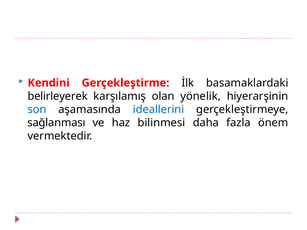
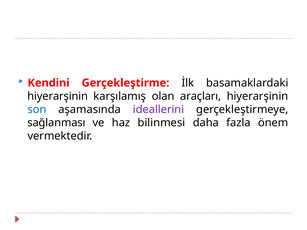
belirleyerek at (58, 96): belirleyerek -> hiyerarşinin
yönelik: yönelik -> araçları
ideallerini colour: blue -> purple
